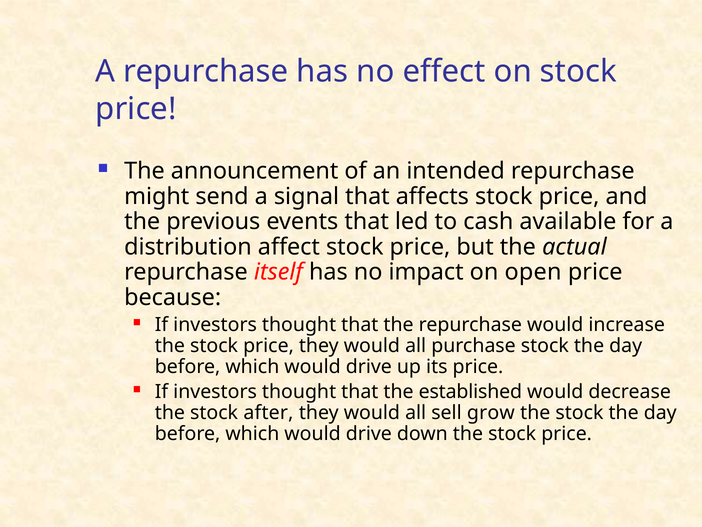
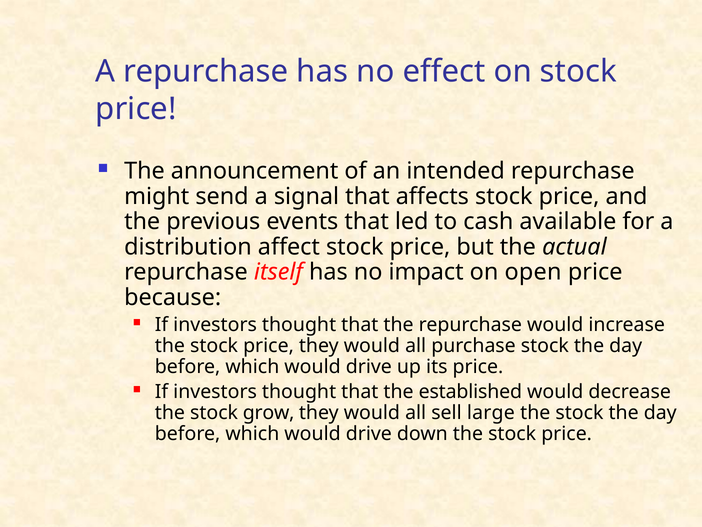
after: after -> grow
grow: grow -> large
